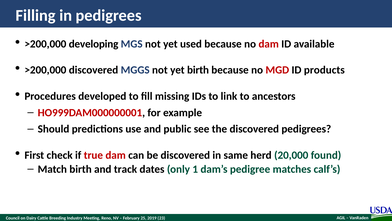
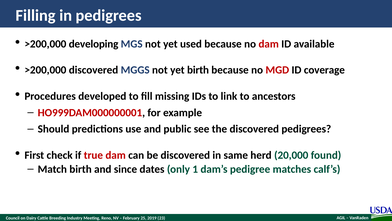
products: products -> coverage
track: track -> since
